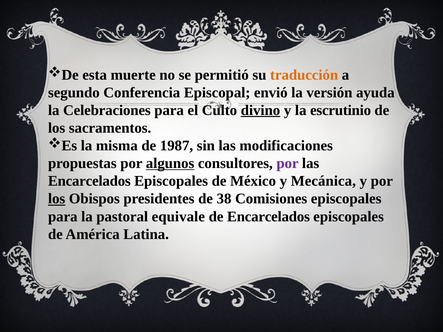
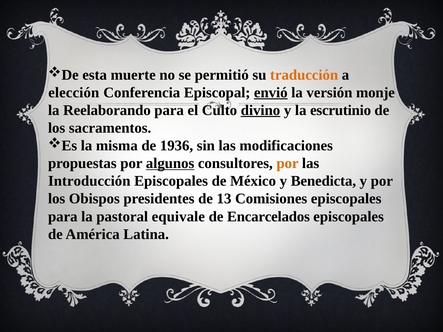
segundo: segundo -> elección
envió underline: none -> present
ayuda: ayuda -> monje
Celebraciones: Celebraciones -> Reelaborando
1987: 1987 -> 1936
por at (287, 163) colour: purple -> orange
Encarcelados at (89, 181): Encarcelados -> Introducción
Mecánica: Mecánica -> Benedicta
los at (57, 199) underline: present -> none
38: 38 -> 13
